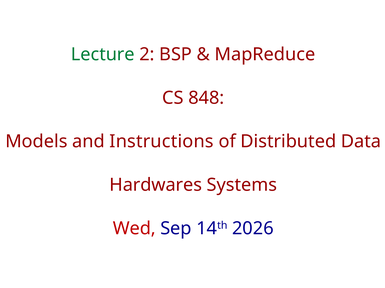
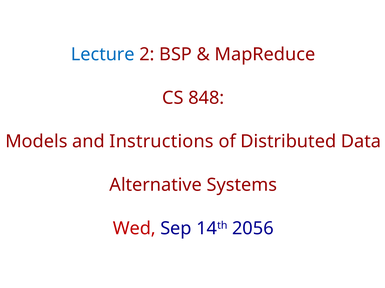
Lecture colour: green -> blue
Hardwares: Hardwares -> Alternative
2026: 2026 -> 2056
